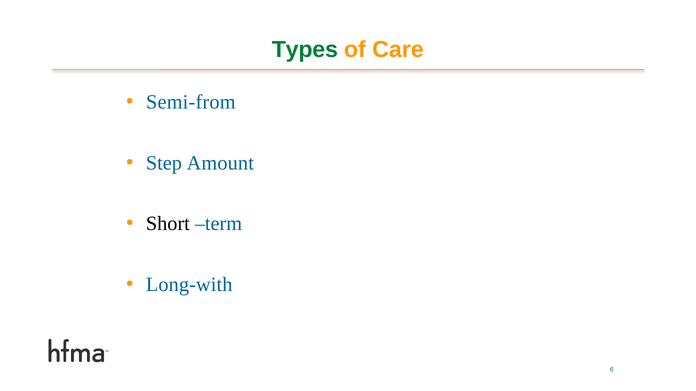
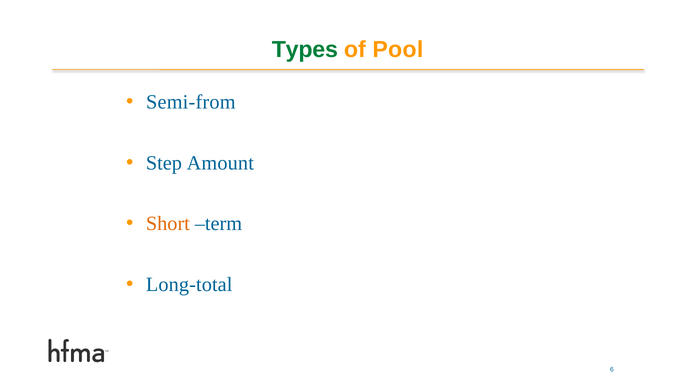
Care: Care -> Pool
Short colour: black -> orange
Long-with: Long-with -> Long-total
